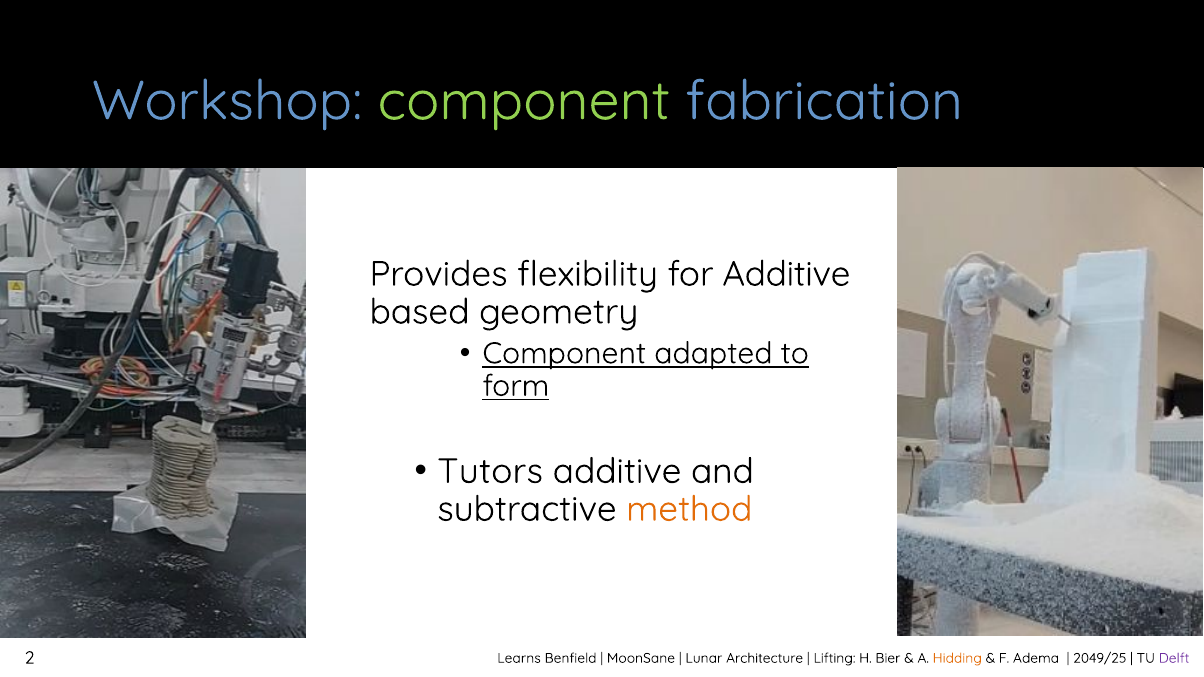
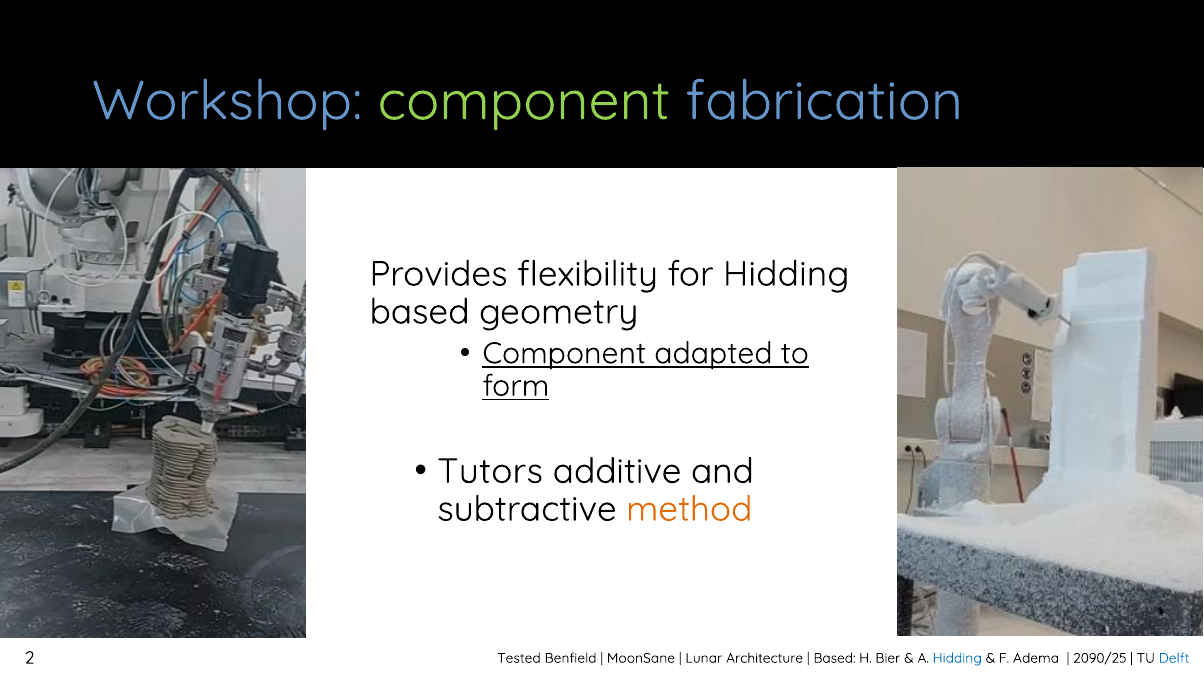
for Additive: Additive -> Hidding
Learns: Learns -> Tested
Lifting at (834, 658): Lifting -> Based
Hidding at (957, 658) colour: orange -> blue
2049/25: 2049/25 -> 2090/25
Delft colour: purple -> blue
